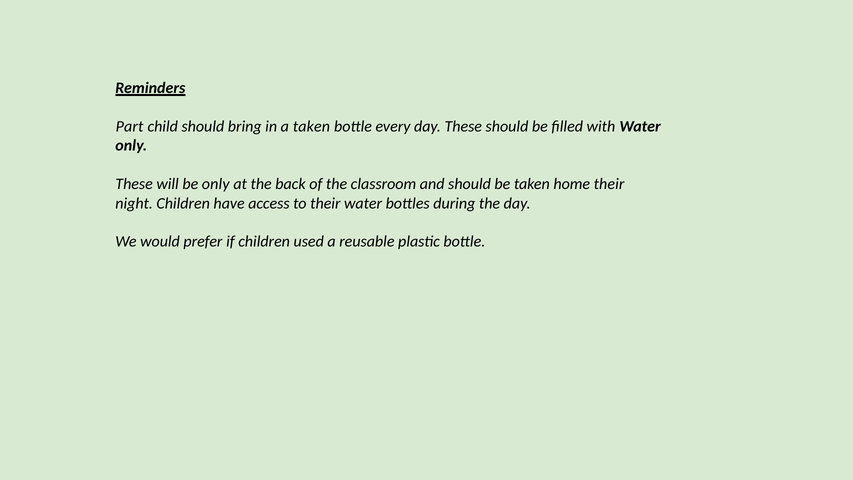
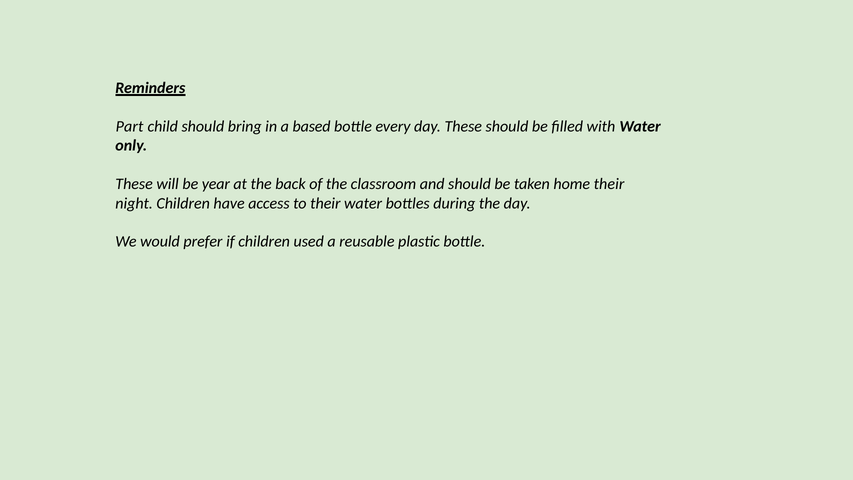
a taken: taken -> based
be only: only -> year
